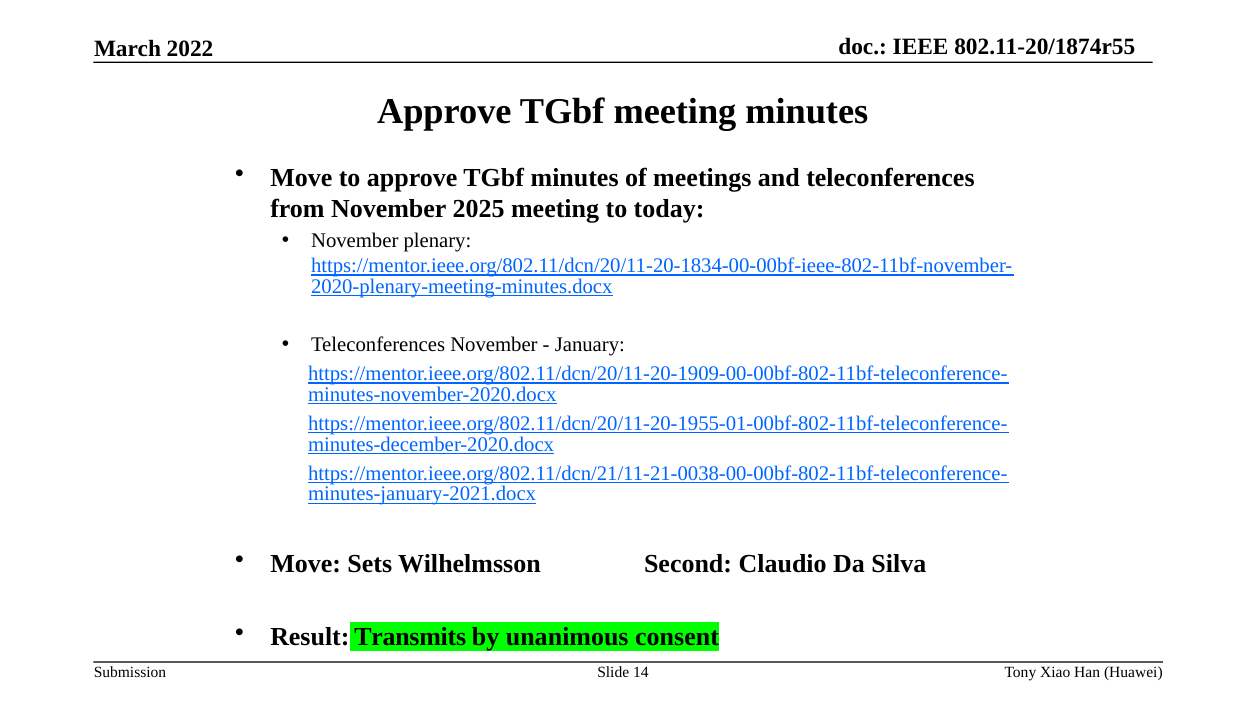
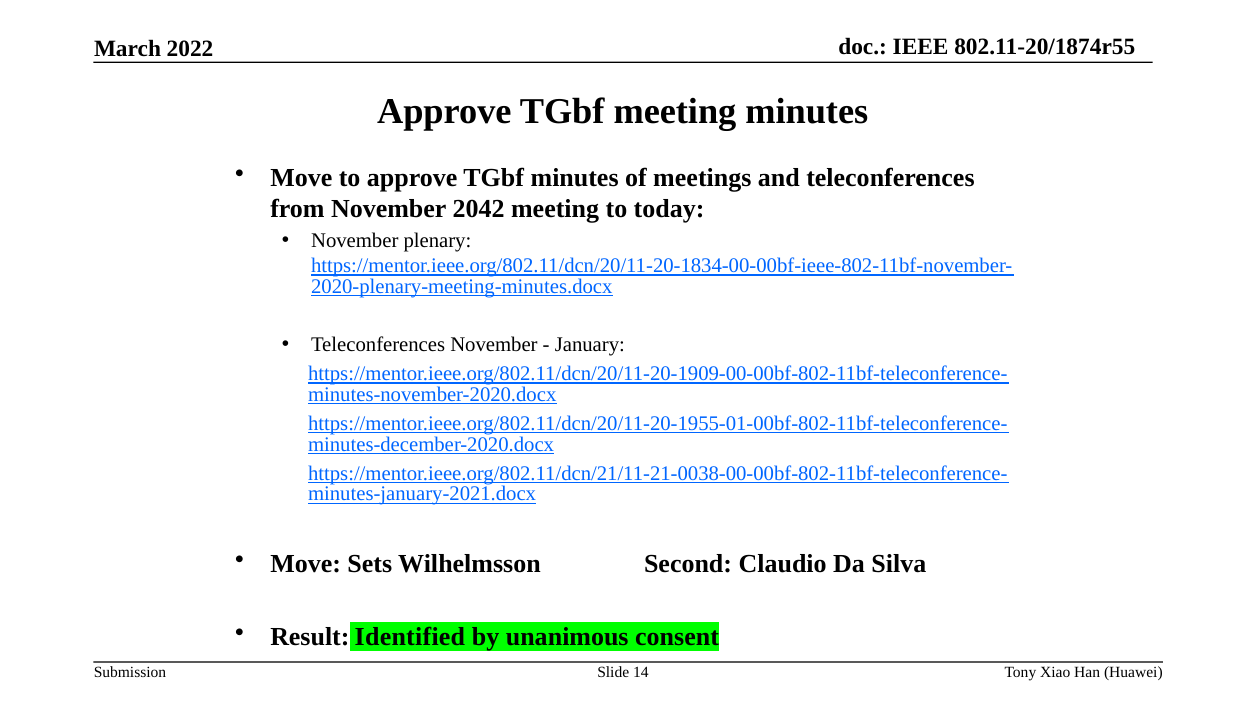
2025: 2025 -> 2042
Transmits: Transmits -> Identified
